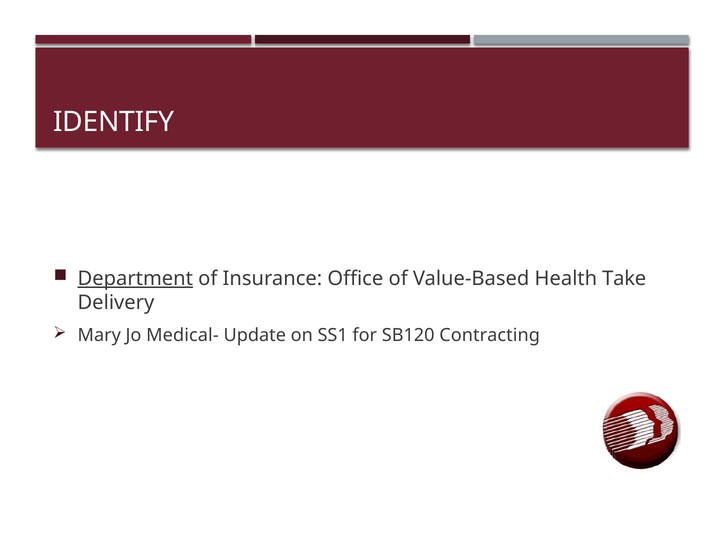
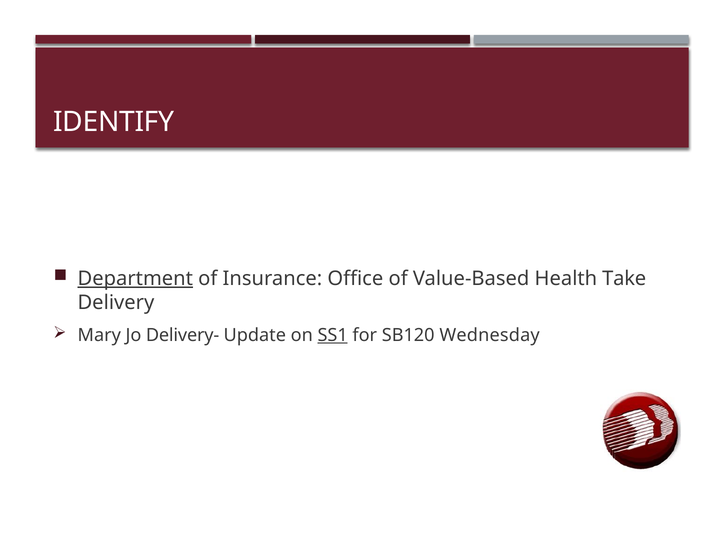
Medical-: Medical- -> Delivery-
SS1 underline: none -> present
Contracting: Contracting -> Wednesday
